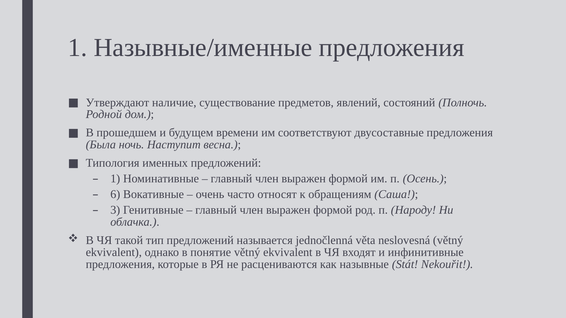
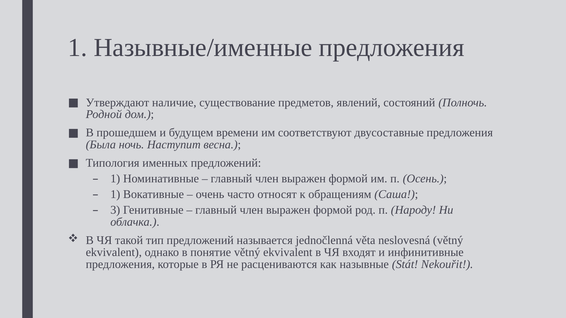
6 at (115, 195): 6 -> 1
